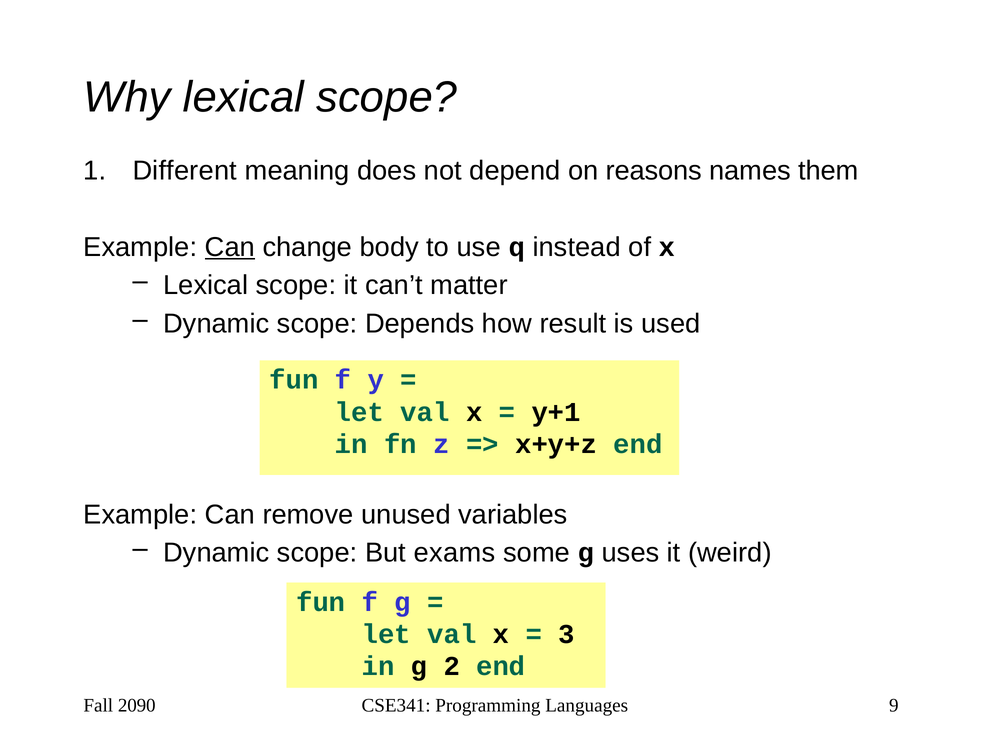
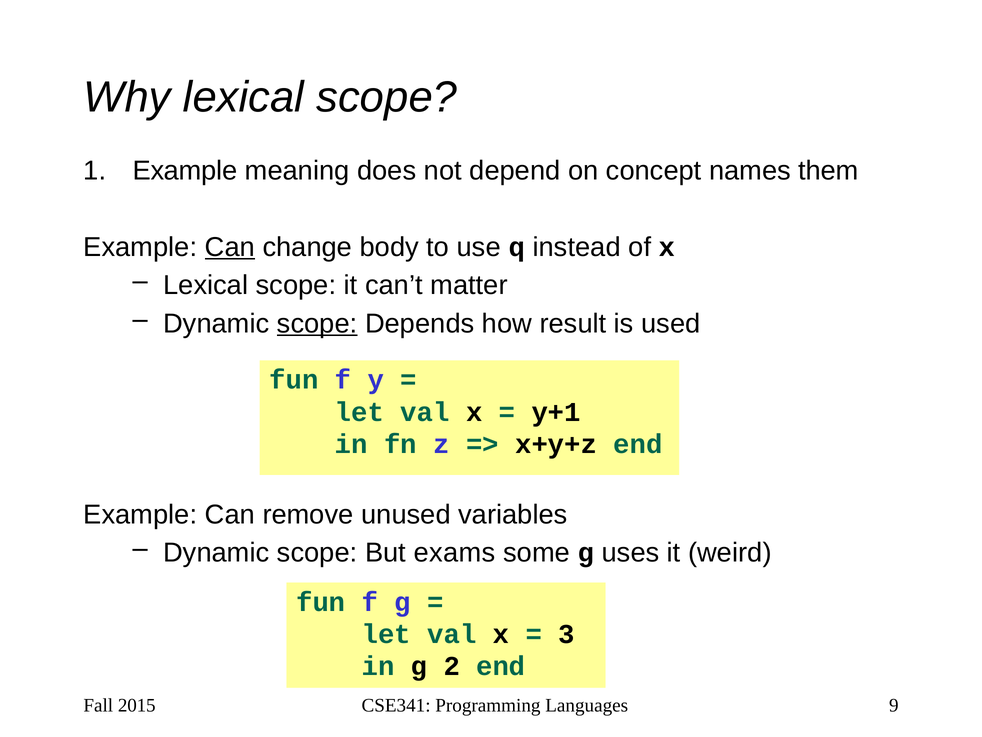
Different at (185, 170): Different -> Example
reasons: reasons -> concept
scope at (317, 323) underline: none -> present
2090: 2090 -> 2015
